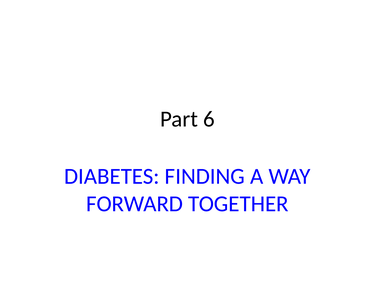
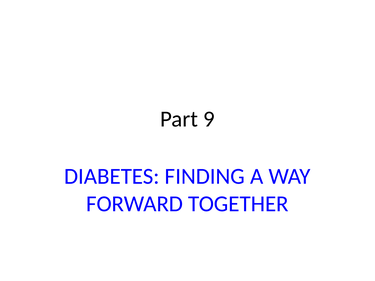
6: 6 -> 9
